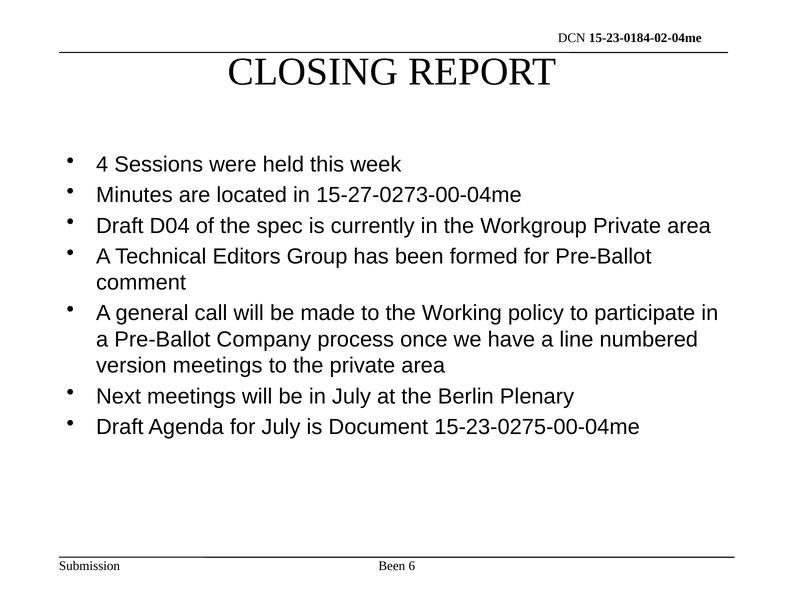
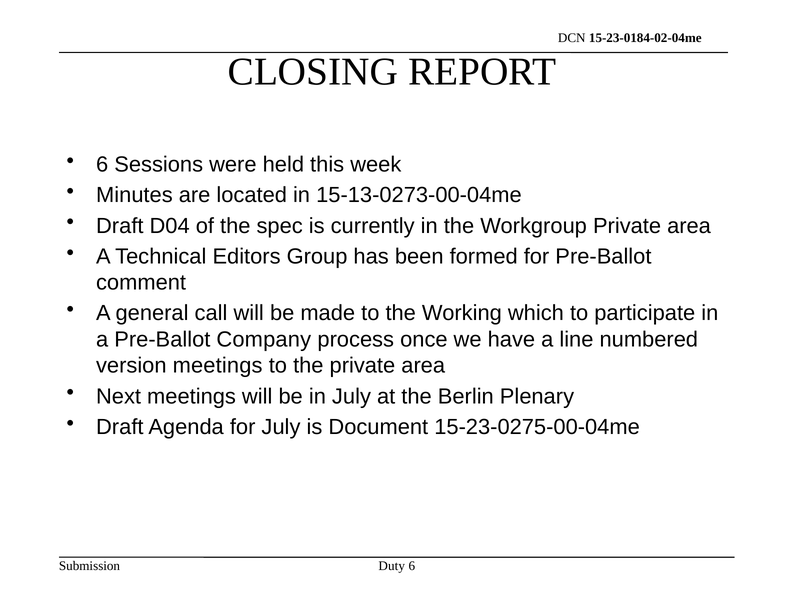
4 at (102, 165): 4 -> 6
15-27-0273-00-04me: 15-27-0273-00-04me -> 15-13-0273-00-04me
policy: policy -> which
Been at (392, 566): Been -> Duty
